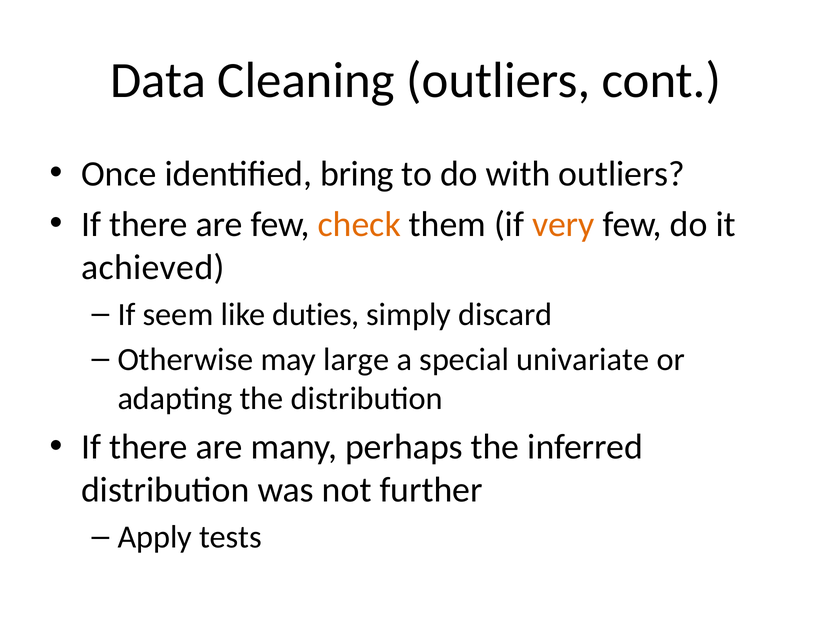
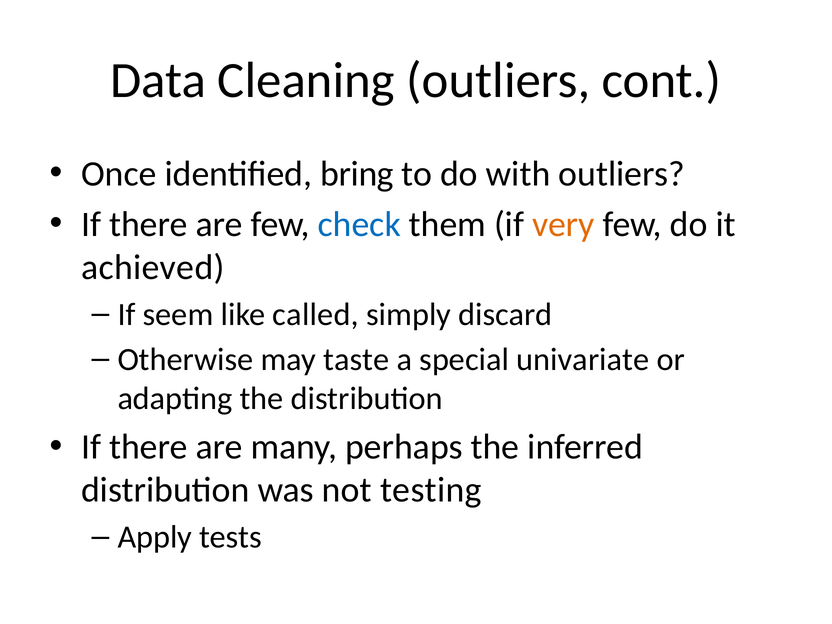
check colour: orange -> blue
duties: duties -> called
large: large -> taste
further: further -> testing
